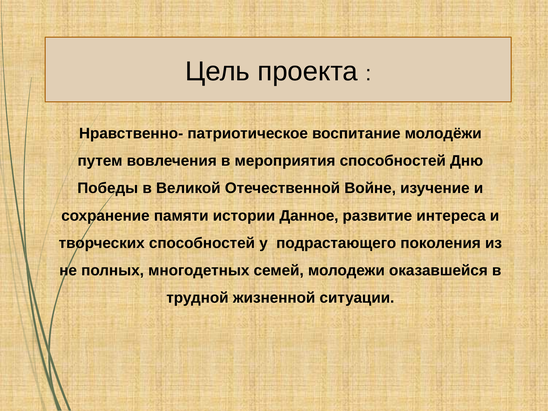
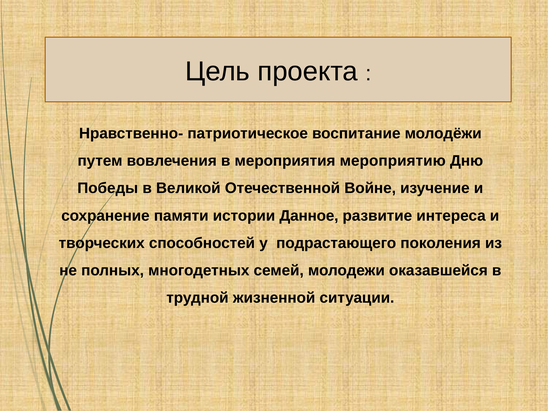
мероприятия способностей: способностей -> мероприятию
